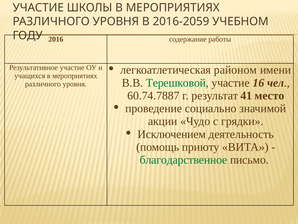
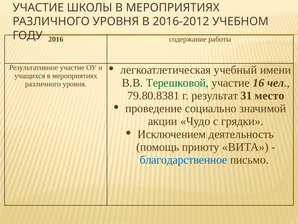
2016-2059: 2016-2059 -> 2016-2012
районом: районом -> учебный
60.74.7887: 60.74.7887 -> 79.80.8381
41: 41 -> 31
благодарственное colour: green -> blue
